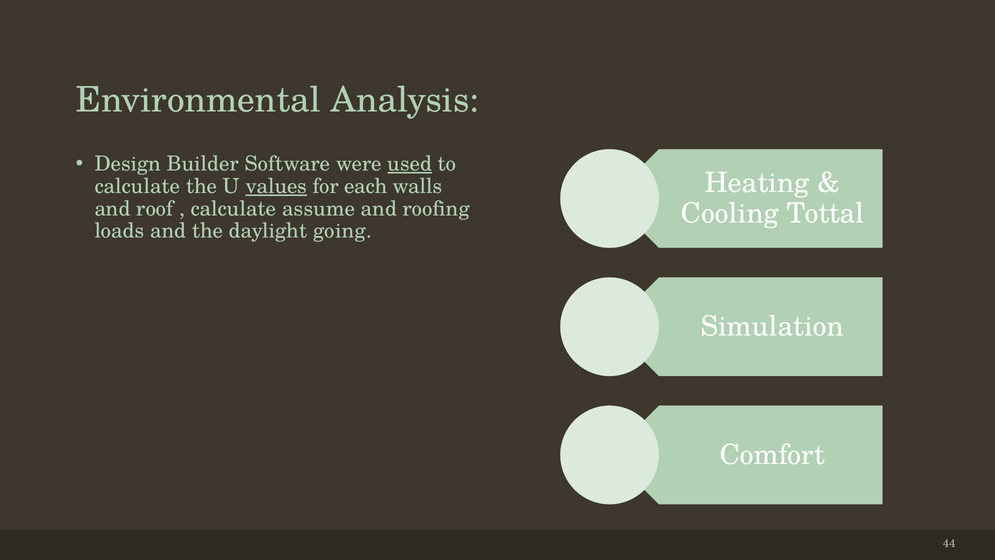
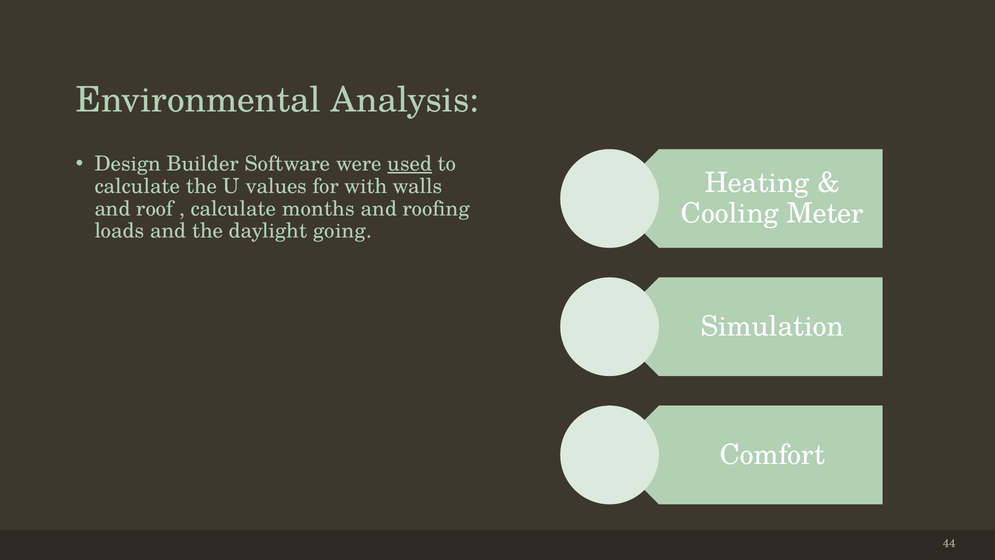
values underline: present -> none
each: each -> with
assume: assume -> months
Tottal: Tottal -> Meter
